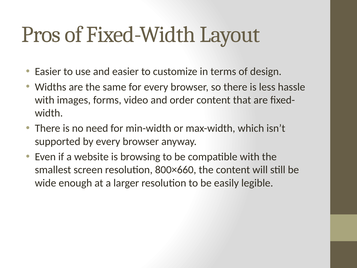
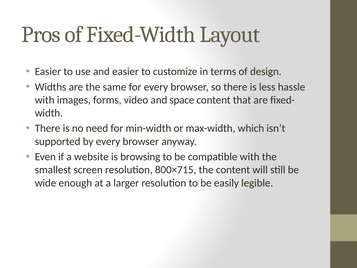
order: order -> space
800×660: 800×660 -> 800×715
